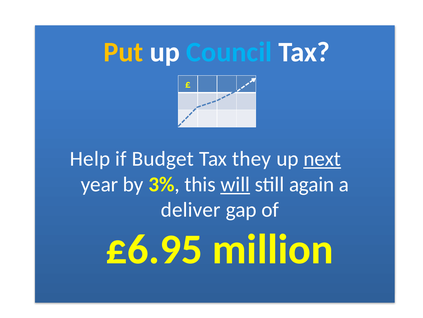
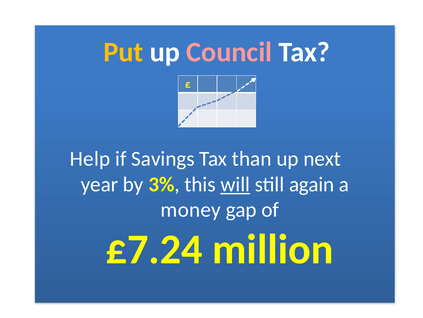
Council colour: light blue -> pink
Budget: Budget -> Savings
they: they -> than
next underline: present -> none
deliver: deliver -> money
£6.95: £6.95 -> £7.24
